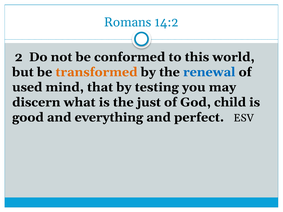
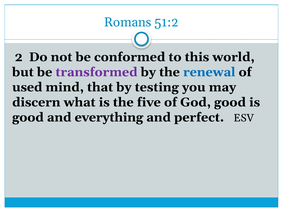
14:2: 14:2 -> 51:2
transformed colour: orange -> purple
just: just -> five
God child: child -> good
